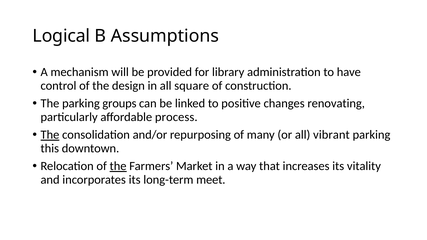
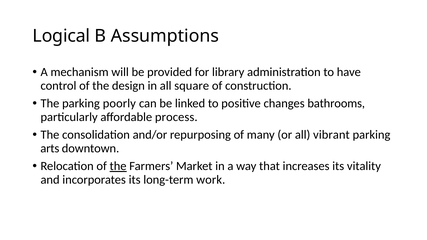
groups: groups -> poorly
renovating: renovating -> bathrooms
The at (50, 135) underline: present -> none
this: this -> arts
meet: meet -> work
